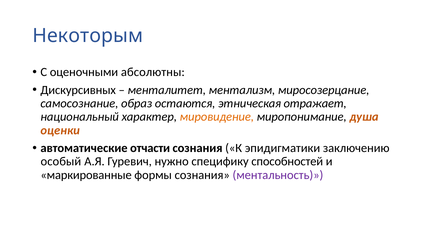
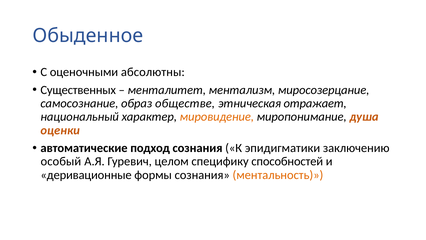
Некоторым: Некоторым -> Обыденное
Дискурсивных: Дискурсивных -> Существенных
остаются: остаются -> обществе
отчасти: отчасти -> подход
нужно: нужно -> целом
маркированные: маркированные -> деривационные
ментальность colour: purple -> orange
